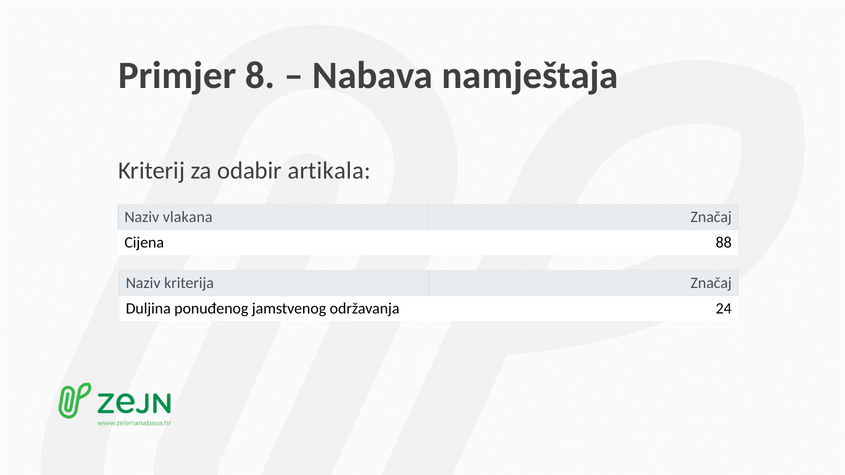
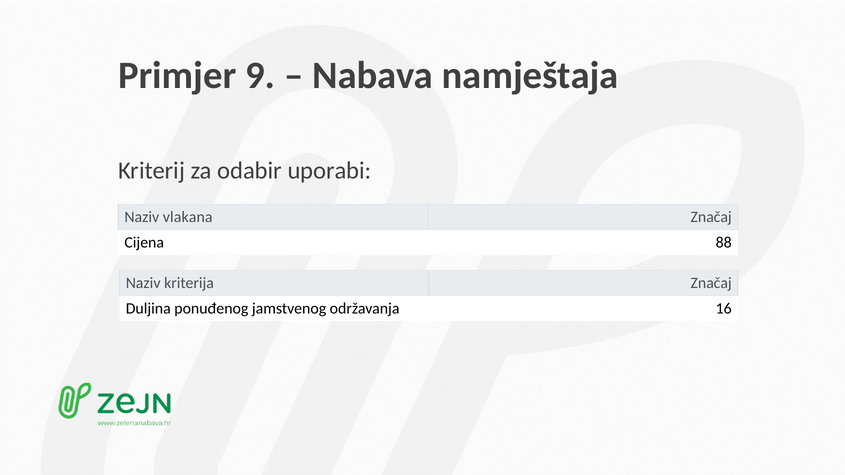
8: 8 -> 9
artikala: artikala -> uporabi
24: 24 -> 16
